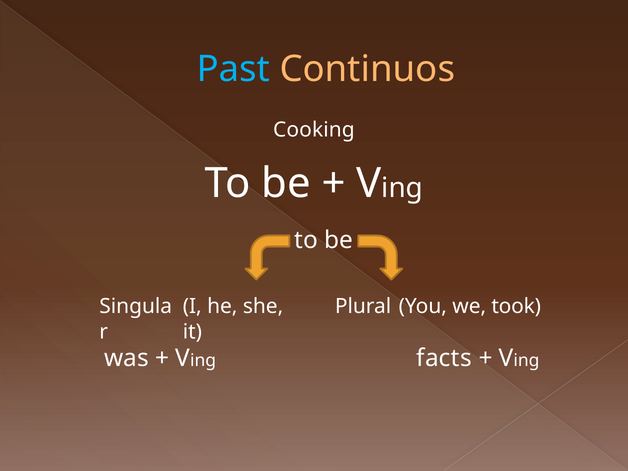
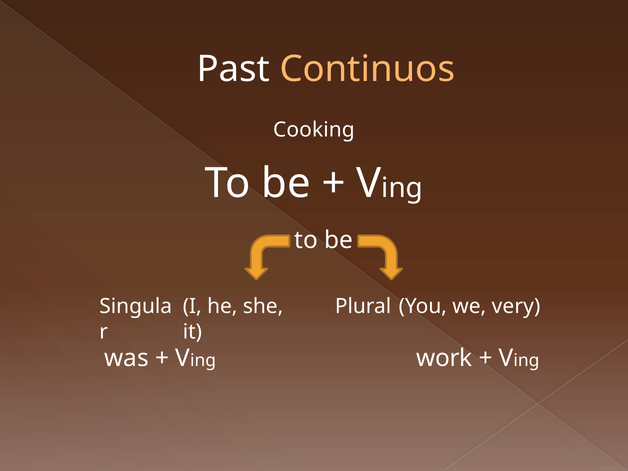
Past colour: light blue -> white
took: took -> very
facts: facts -> work
